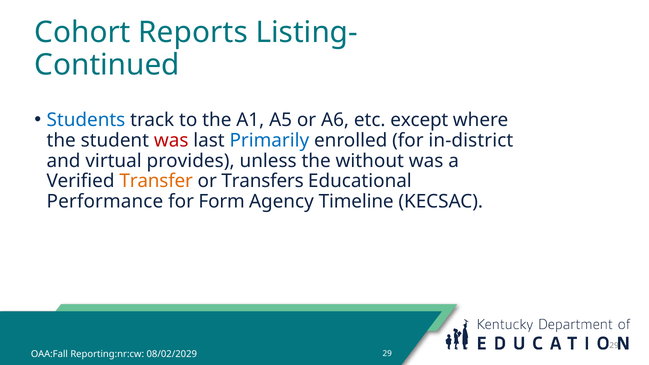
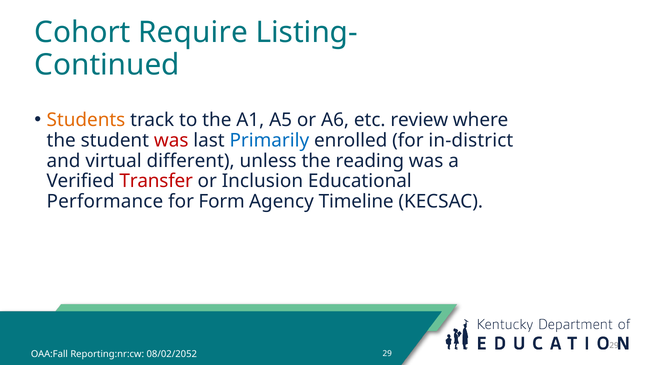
Reports: Reports -> Require
Students colour: blue -> orange
except: except -> review
provides: provides -> different
without: without -> reading
Transfer colour: orange -> red
Transfers: Transfers -> Inclusion
08/02/2029: 08/02/2029 -> 08/02/2052
